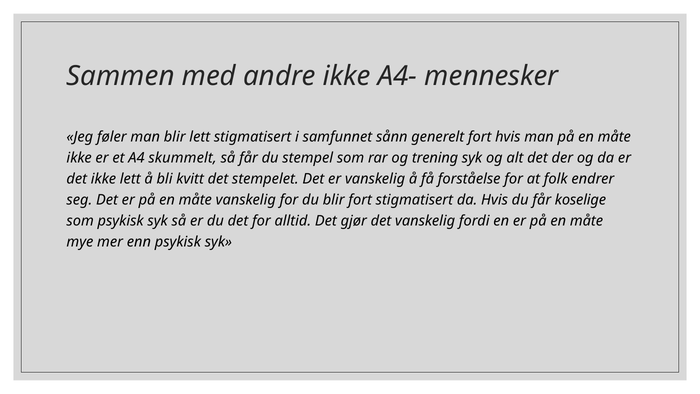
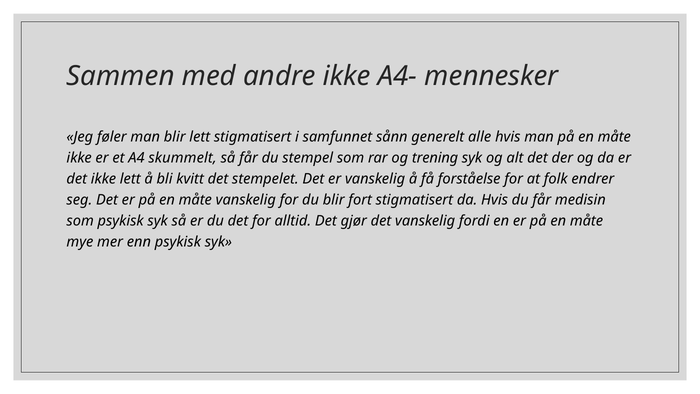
generelt fort: fort -> alle
koselige: koselige -> medisin
